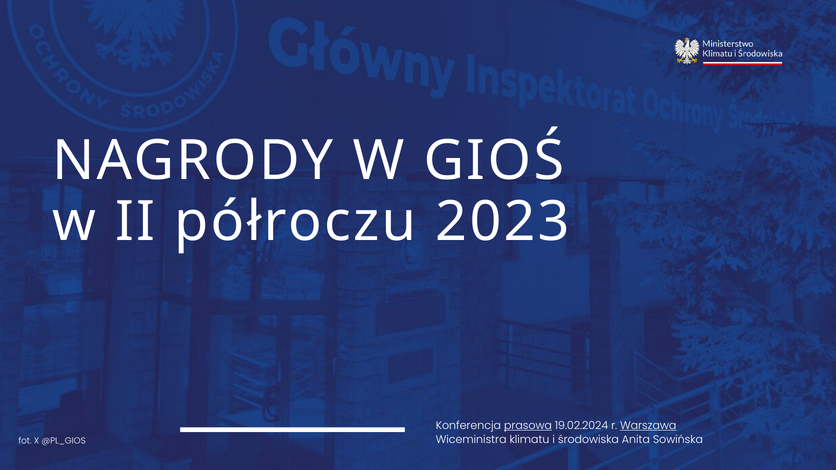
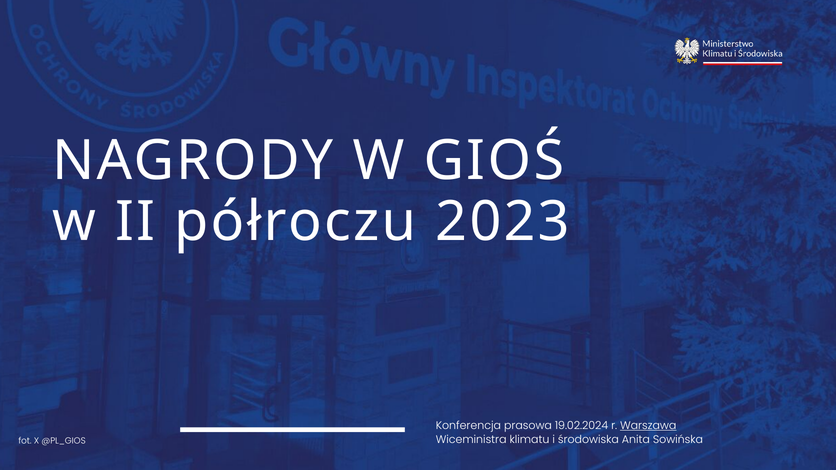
prasowa underline: present -> none
